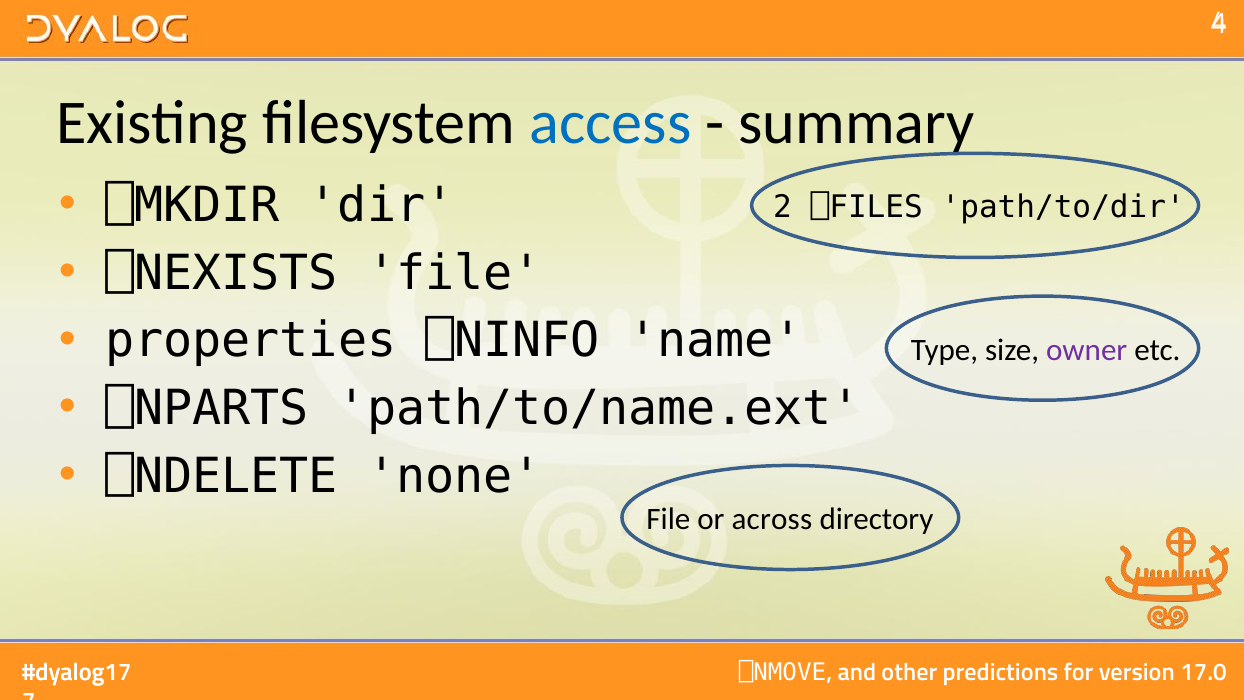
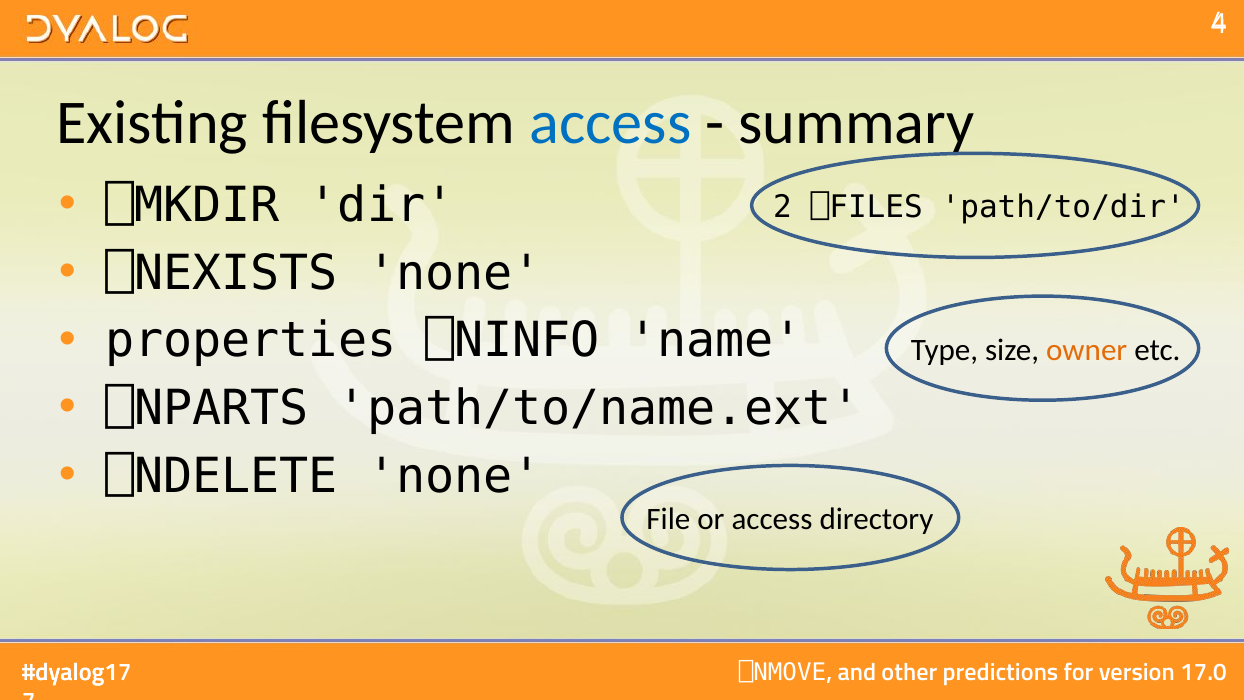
⎕NEXISTS file: file -> none
owner colour: purple -> orange
or across: across -> access
